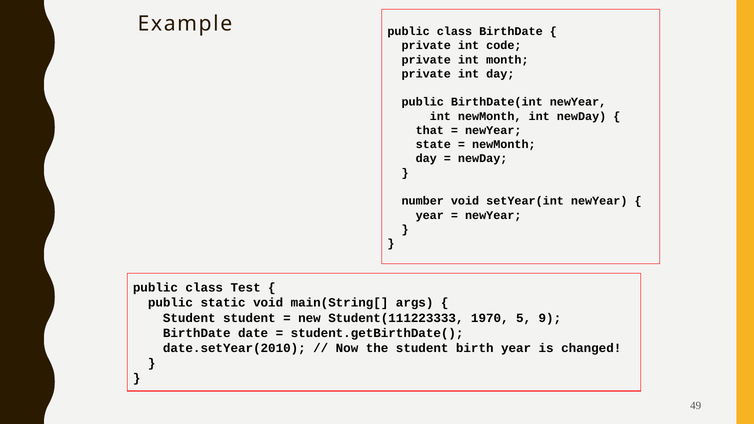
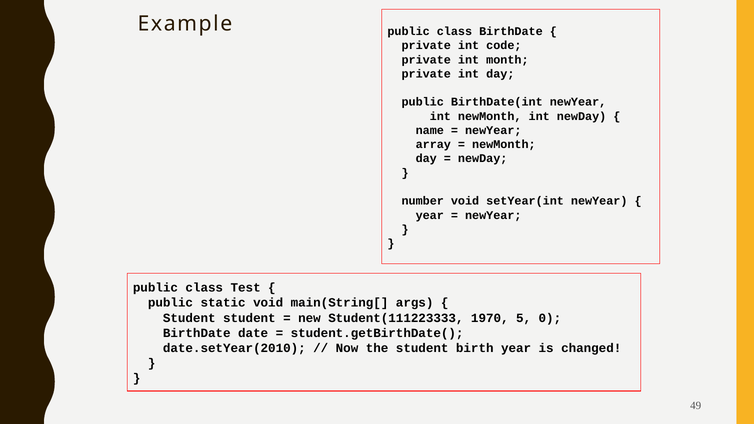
that: that -> name
state: state -> array
9: 9 -> 0
